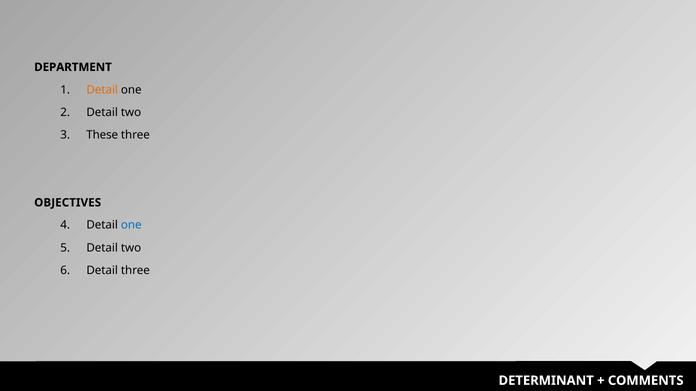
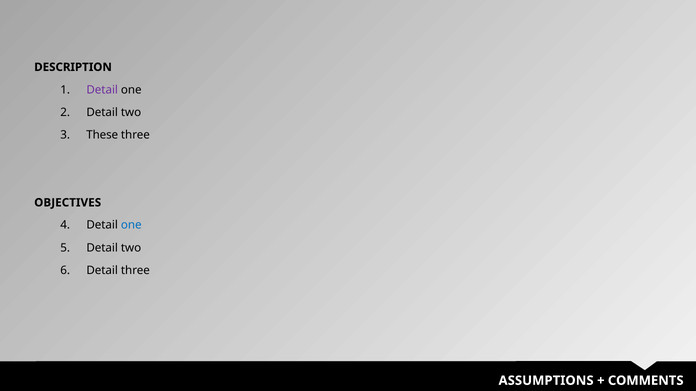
DEPARTMENT: DEPARTMENT -> DESCRIPTION
Detail at (102, 90) colour: orange -> purple
DETERMINANT: DETERMINANT -> ASSUMPTIONS
